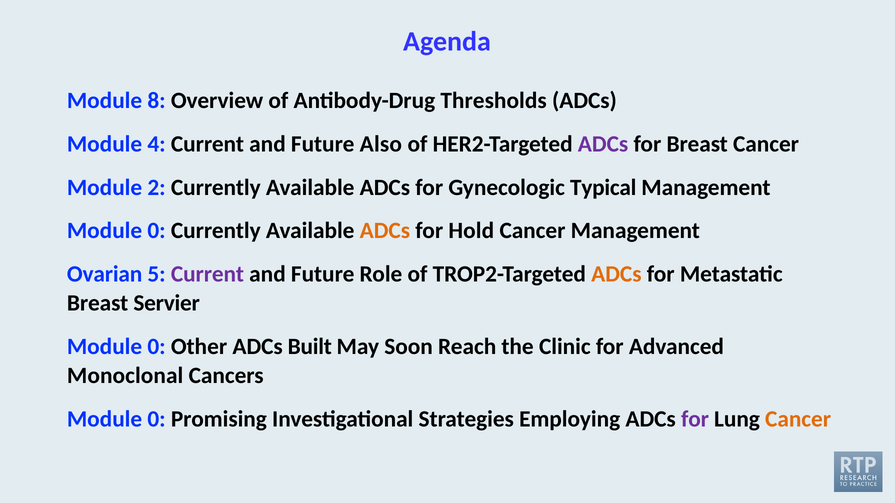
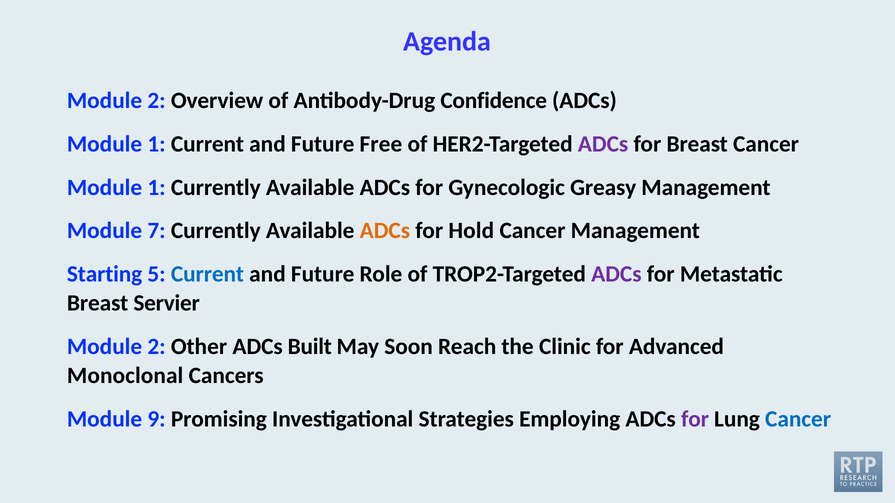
8 at (157, 101): 8 -> 2
Thresholds: Thresholds -> Confidence
4 at (157, 144): 4 -> 1
Also: Also -> Free
2 at (157, 188): 2 -> 1
Typical: Typical -> Greasy
0 at (157, 231): 0 -> 7
Ovarian: Ovarian -> Starting
Current at (207, 274) colour: purple -> blue
ADCs at (616, 274) colour: orange -> purple
0 at (157, 347): 0 -> 2
0 at (157, 419): 0 -> 9
Cancer at (798, 419) colour: orange -> blue
